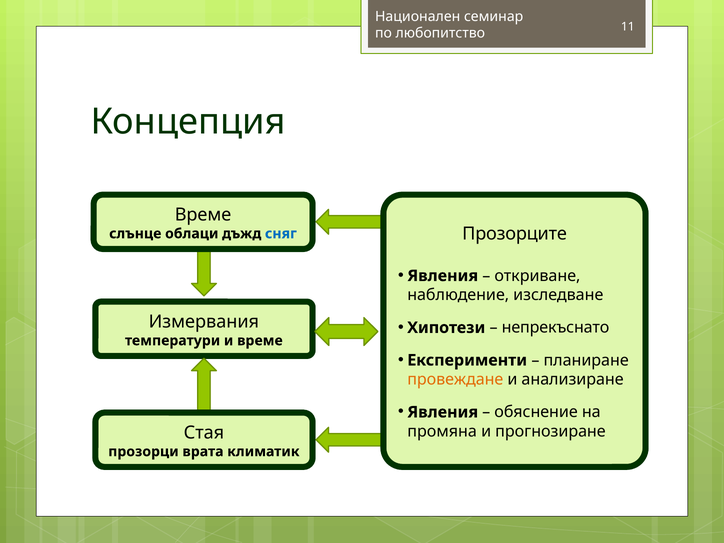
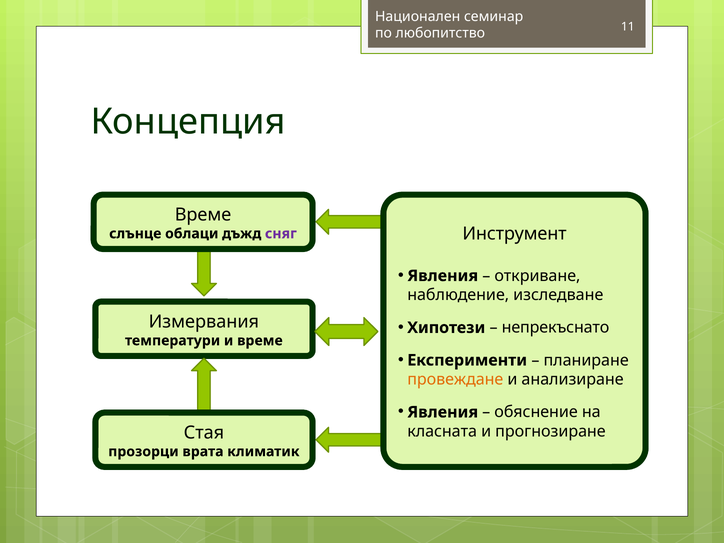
Прозорците: Прозорците -> Инструмент
сняг colour: blue -> purple
промяна: промяна -> класната
